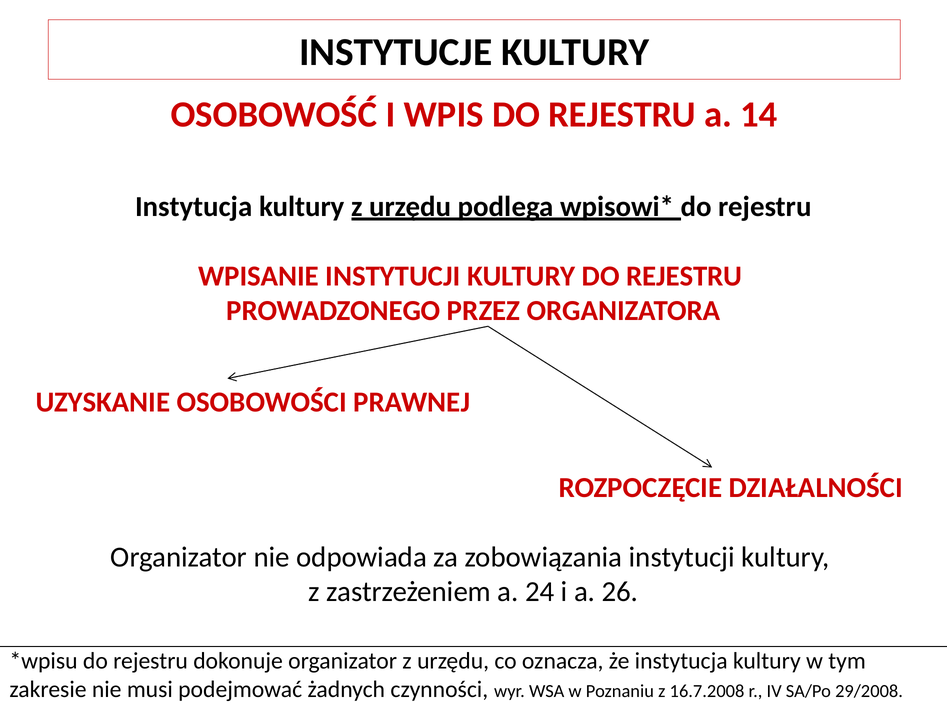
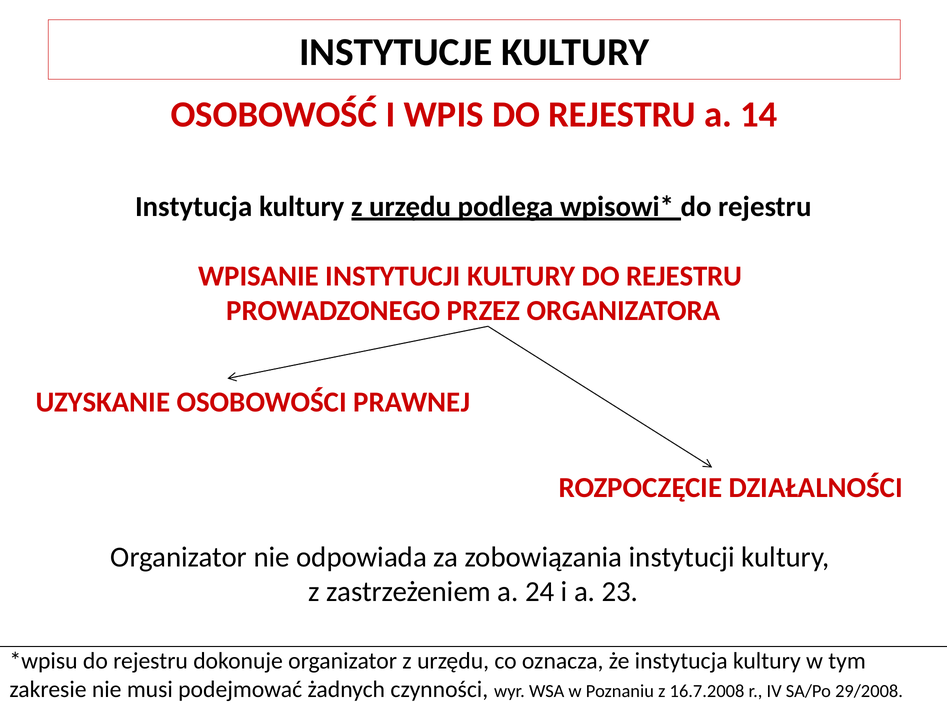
26: 26 -> 23
